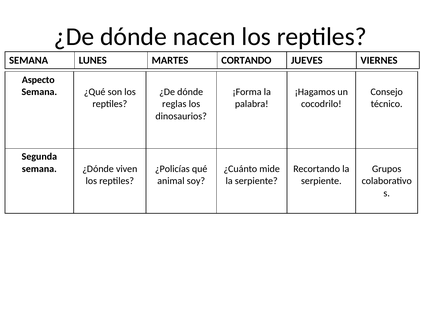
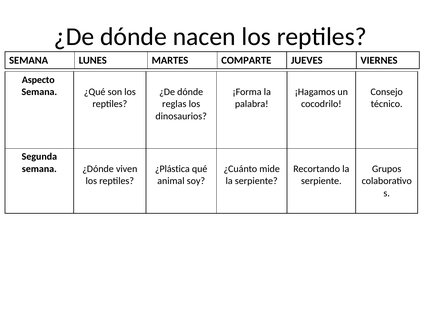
CORTANDO: CORTANDO -> COMPARTE
¿Policías: ¿Policías -> ¿Plástica
